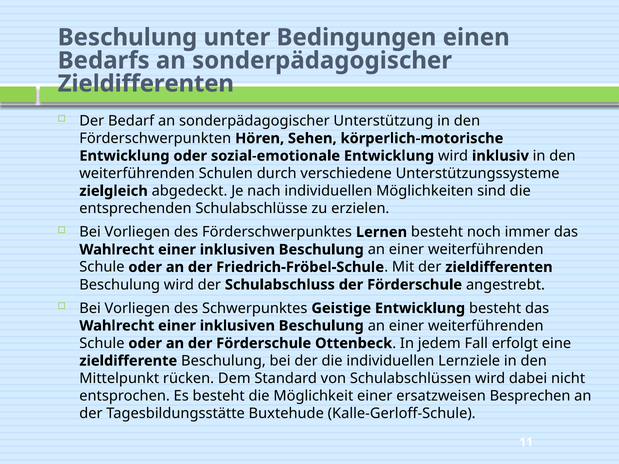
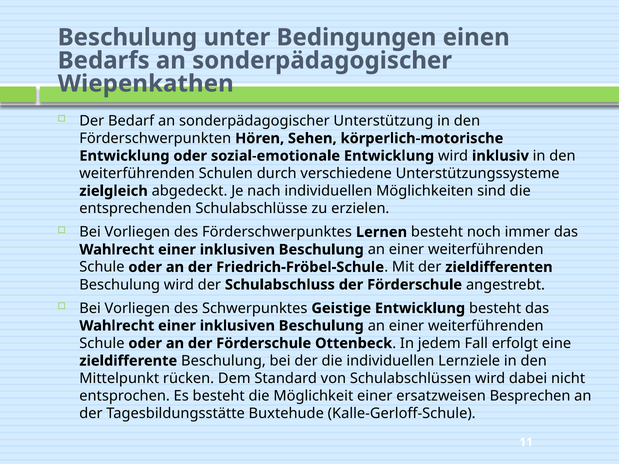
Zieldifferenten at (146, 84): Zieldifferenten -> Wiepenkathen
